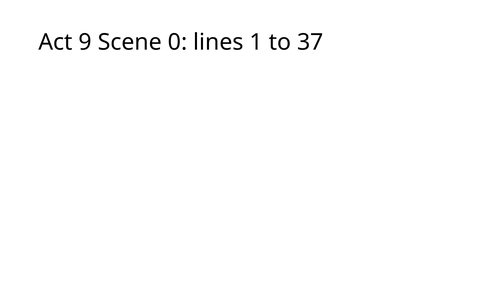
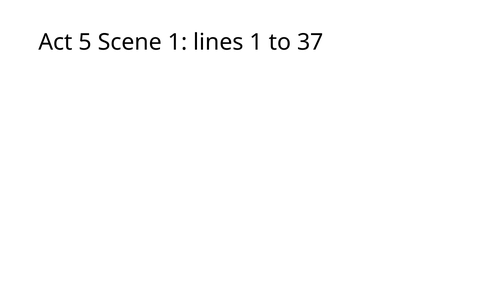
9: 9 -> 5
Scene 0: 0 -> 1
